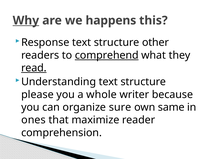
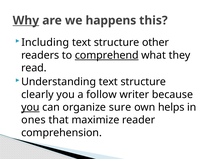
Response: Response -> Including
read underline: present -> none
please: please -> clearly
whole: whole -> follow
you at (30, 107) underline: none -> present
same: same -> helps
